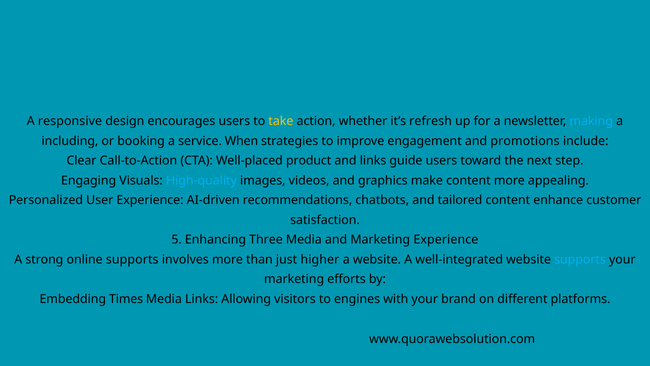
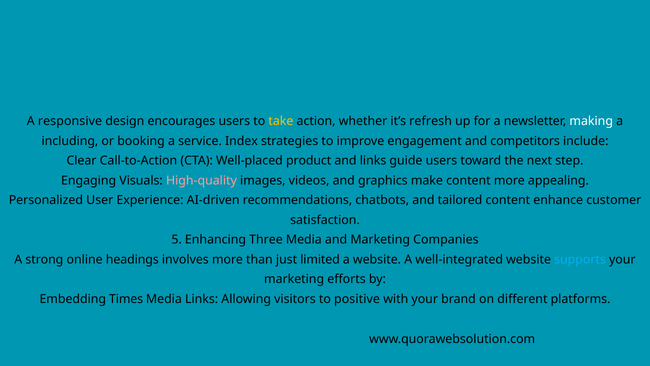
making colour: light blue -> white
When: When -> Index
promotions: promotions -> competitors
High-quality colour: light blue -> pink
Marketing Experience: Experience -> Companies
online supports: supports -> headings
higher: higher -> limited
engines: engines -> positive
